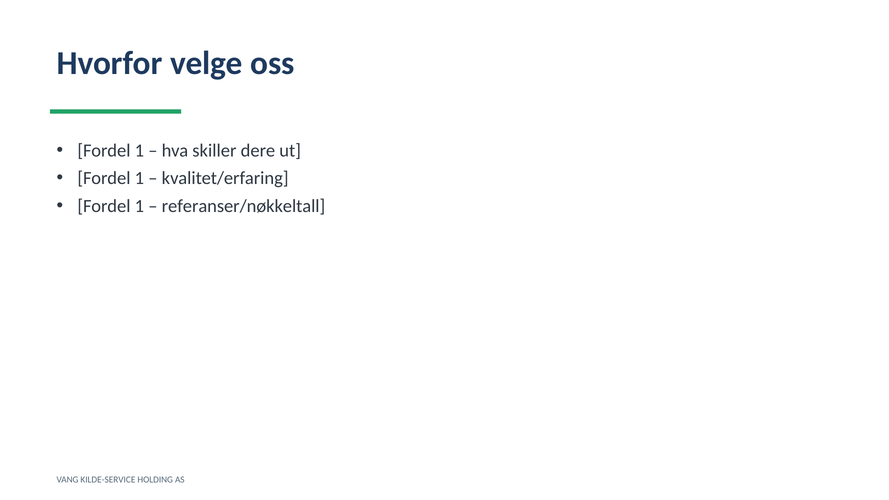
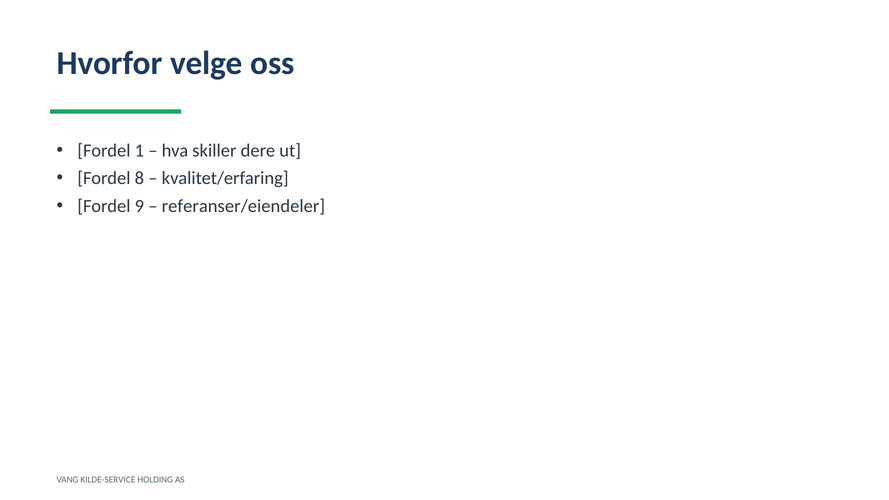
1 at (139, 178): 1 -> 8
1 at (139, 206): 1 -> 9
referanser/nøkkeltall: referanser/nøkkeltall -> referanser/eiendeler
